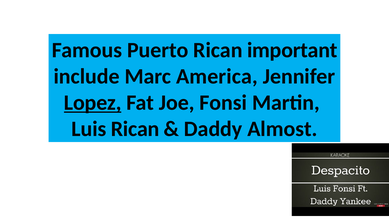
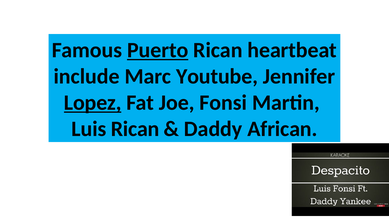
Puerto underline: none -> present
important: important -> heartbeat
America: America -> Youtube
Almost: Almost -> African
